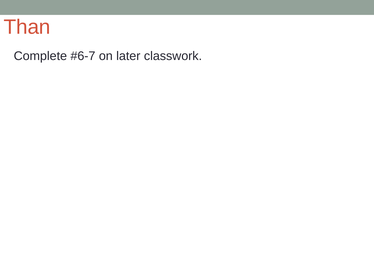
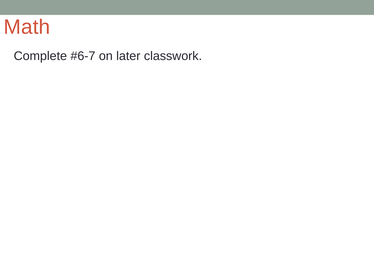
Than: Than -> Math
